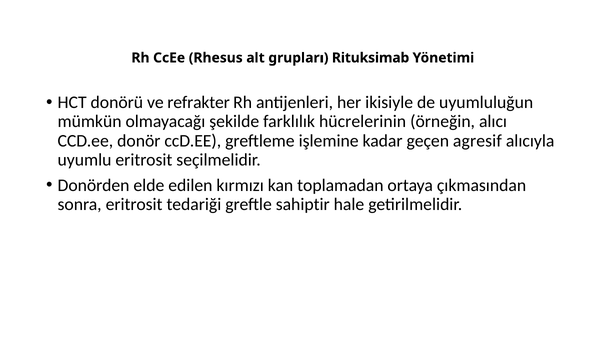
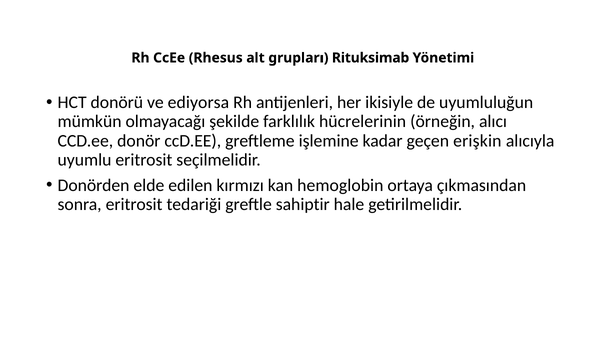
refrakter: refrakter -> ediyorsa
agresif: agresif -> erişkin
toplamadan: toplamadan -> hemoglobin
